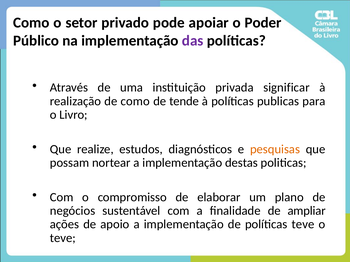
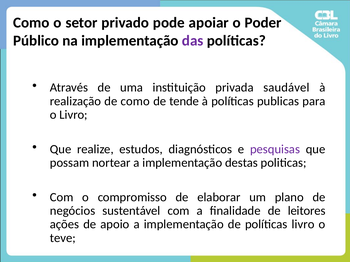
significar: significar -> saudável
pesquisas colour: orange -> purple
ampliar: ampliar -> leitores
políticas teve: teve -> livro
